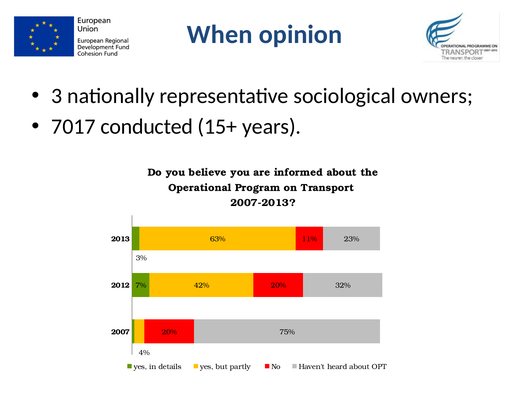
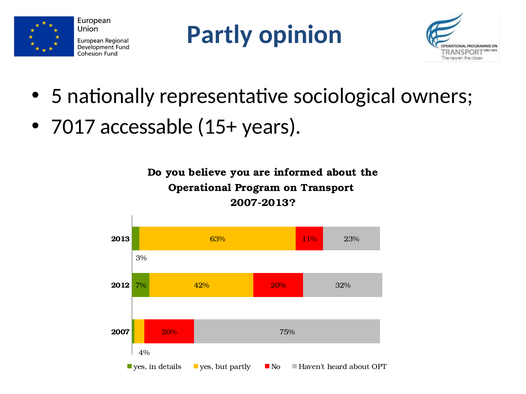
When at (220, 35): When -> Partly
3: 3 -> 5
conducted: conducted -> accessable
